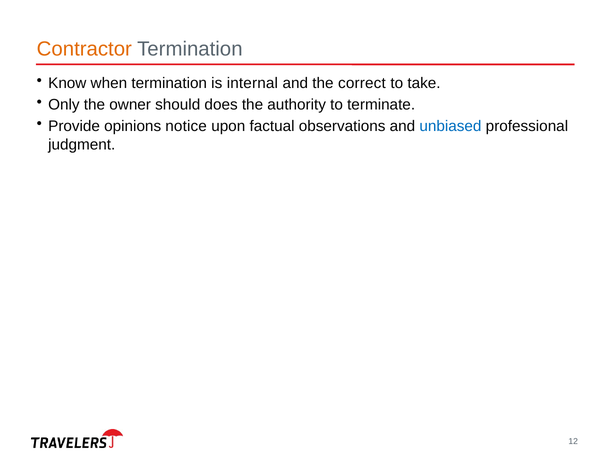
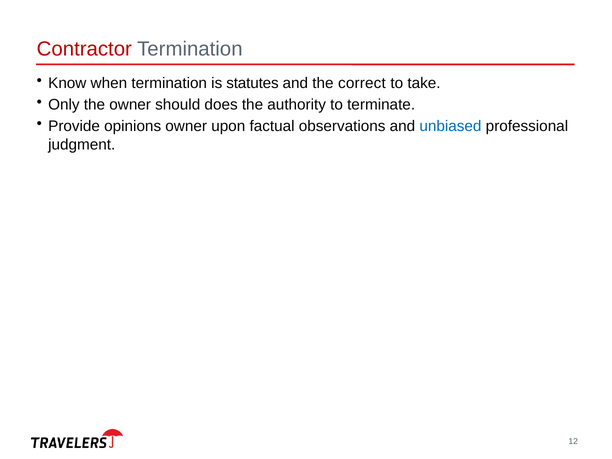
Contractor colour: orange -> red
internal: internal -> statutes
opinions notice: notice -> owner
